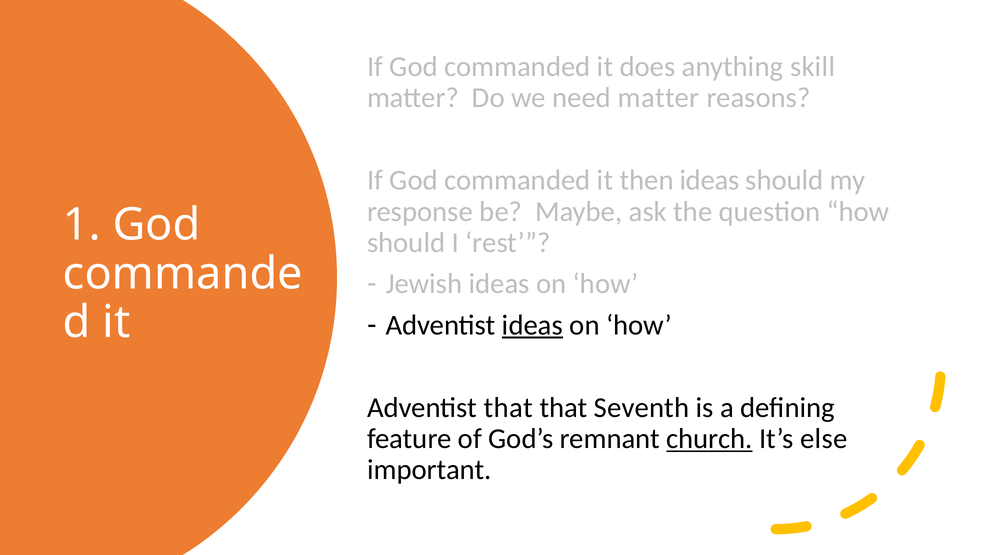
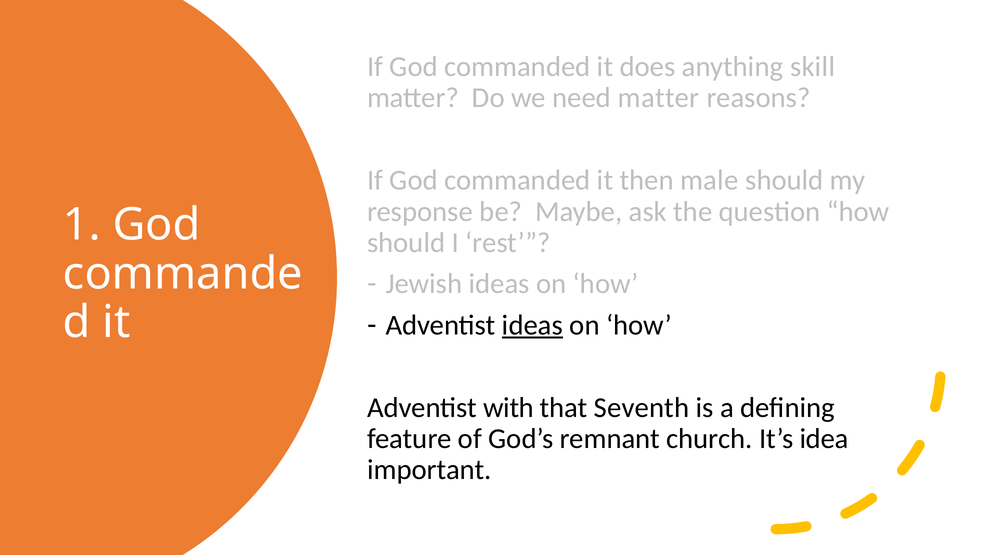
then ideas: ideas -> male
Adventist that: that -> with
church underline: present -> none
else: else -> idea
